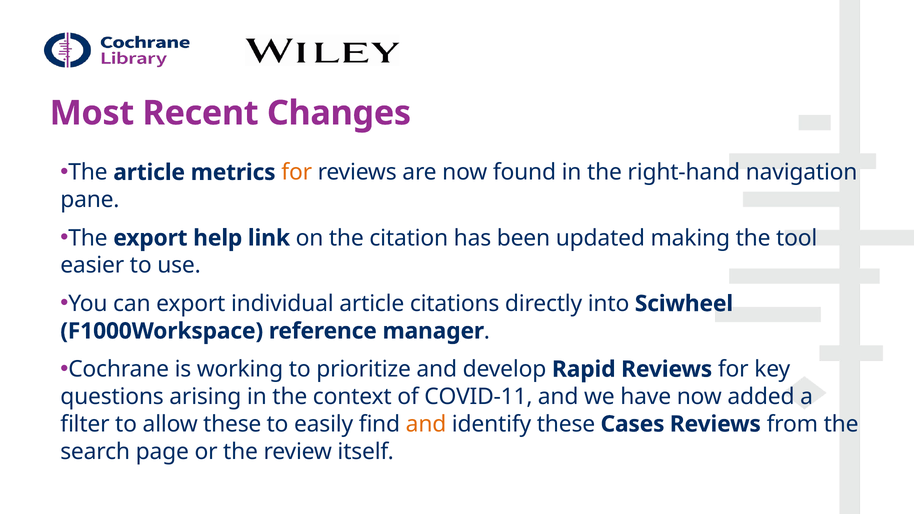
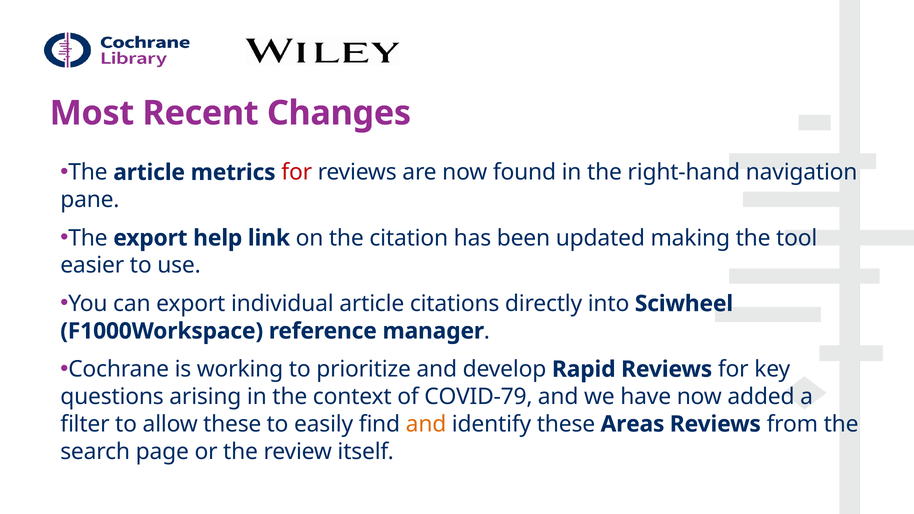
for at (297, 172) colour: orange -> red
COVID-11: COVID-11 -> COVID-79
Cases: Cases -> Areas
